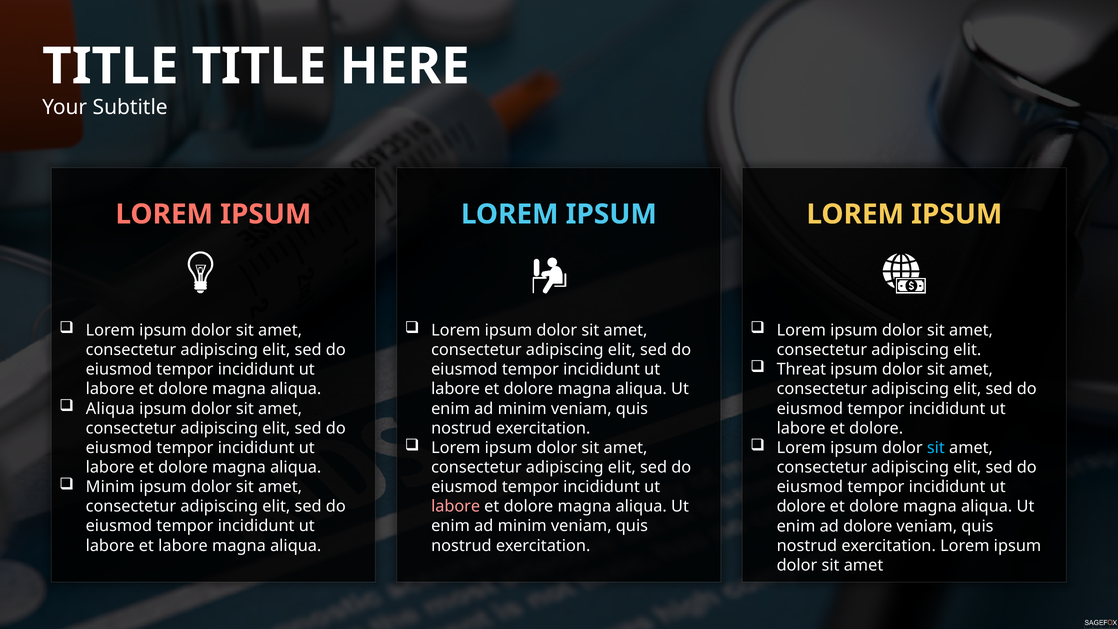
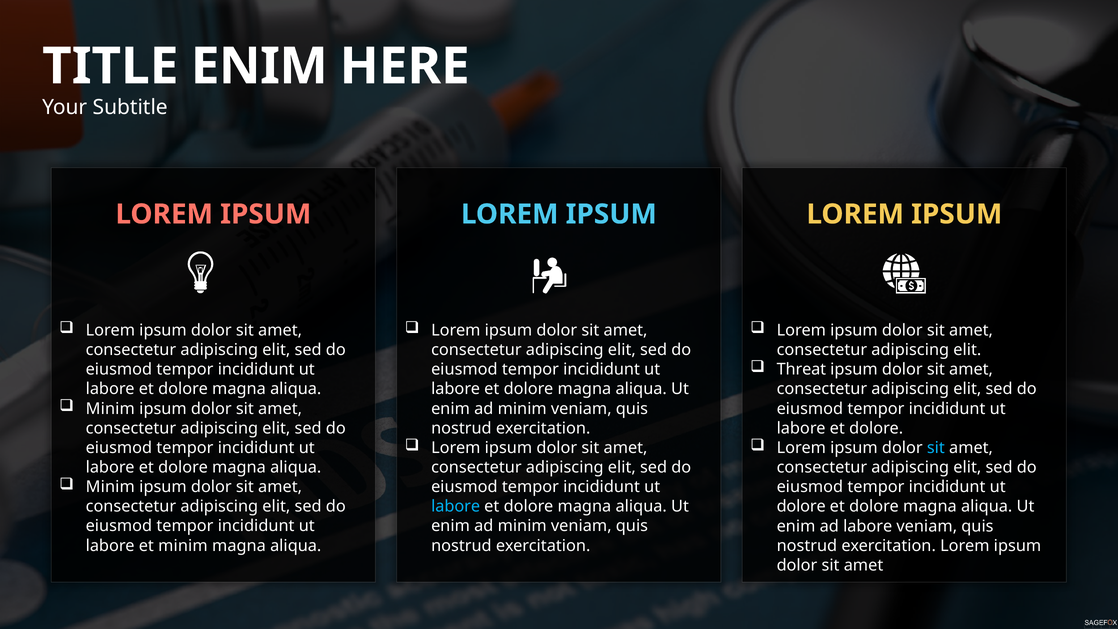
TITLE at (259, 66): TITLE -> ENIM
Aliqua at (110, 409): Aliqua -> Minim
labore at (456, 506) colour: pink -> light blue
ad dolore: dolore -> labore
et labore: labore -> minim
